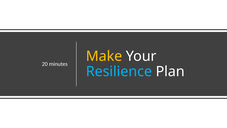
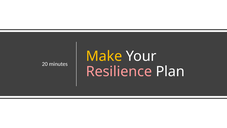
Resilience colour: light blue -> pink
